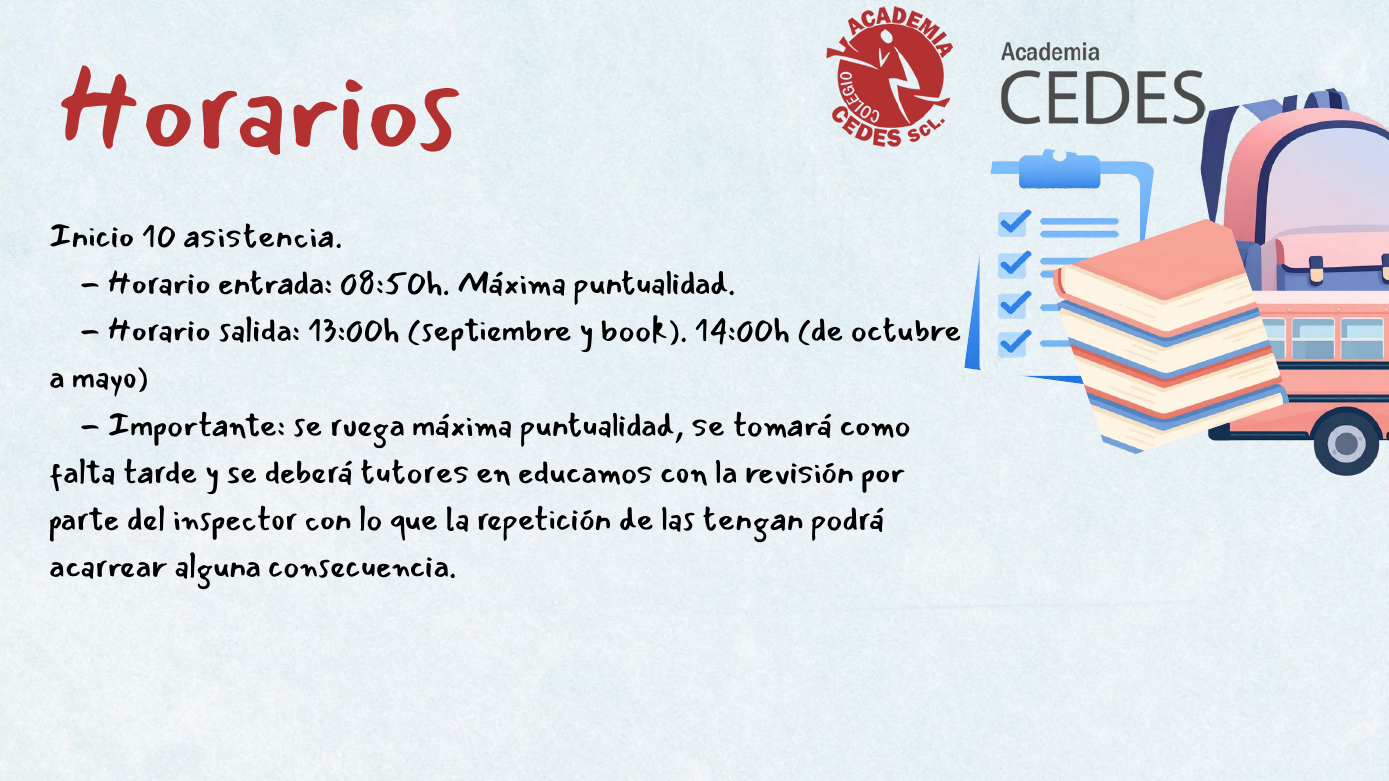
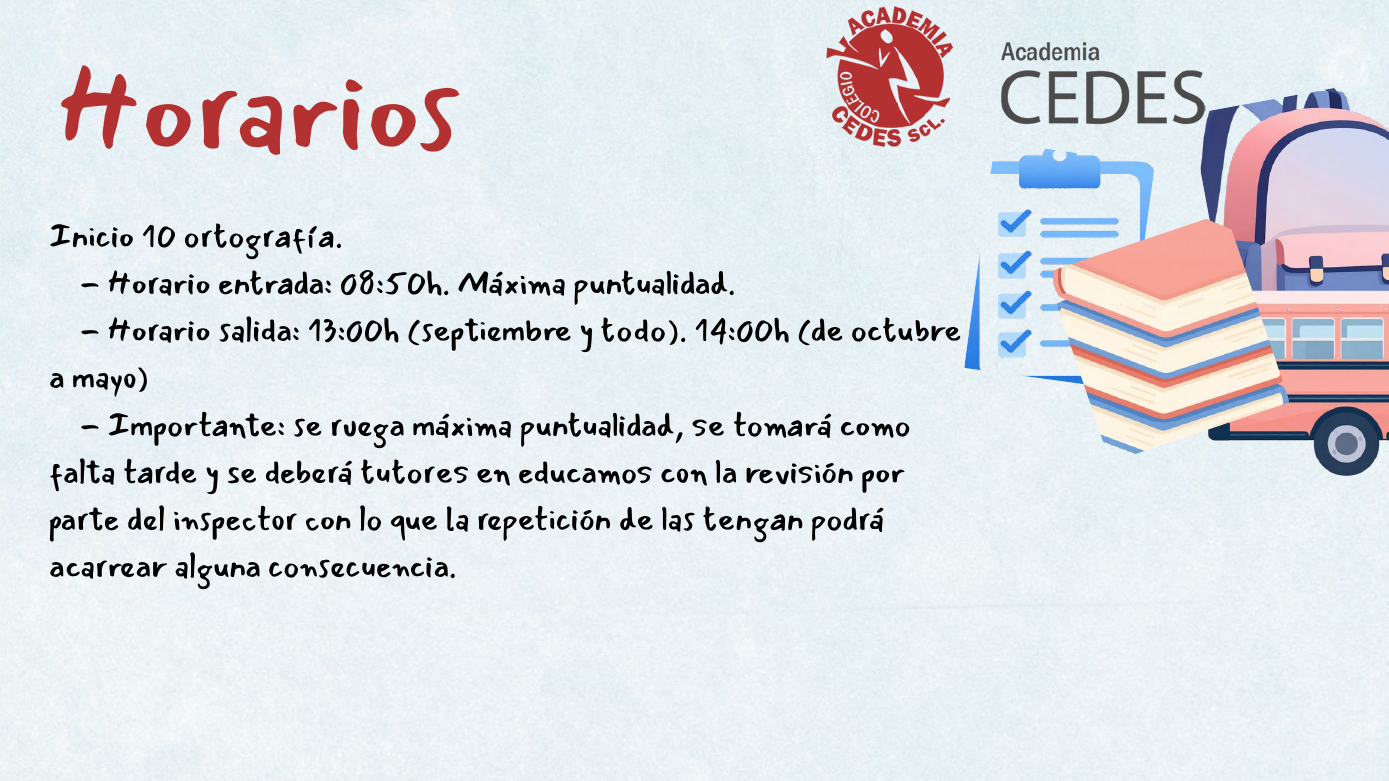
asistencia: asistencia -> ortografía
book: book -> todo
